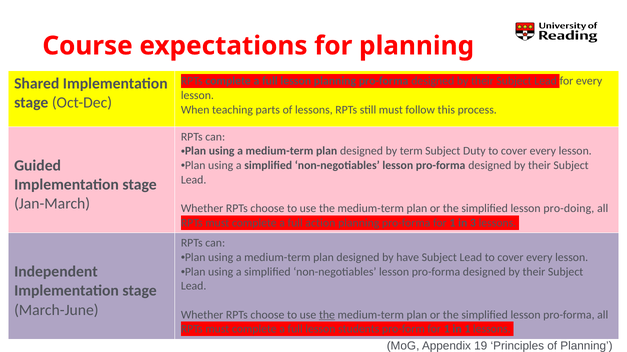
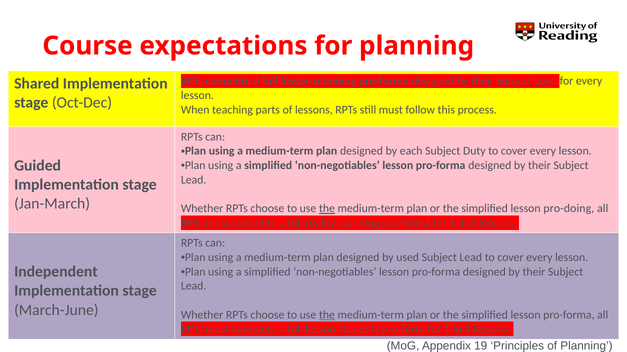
term: term -> each
the at (327, 209) underline: none -> present
action: action -> reality
have: have -> used
1 at (467, 330): 1 -> 3
